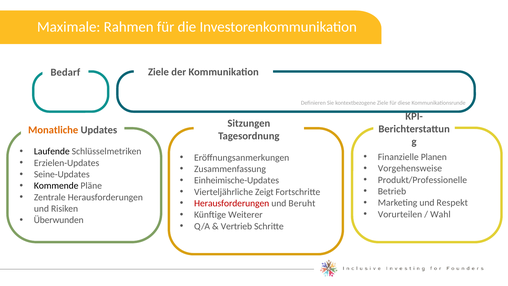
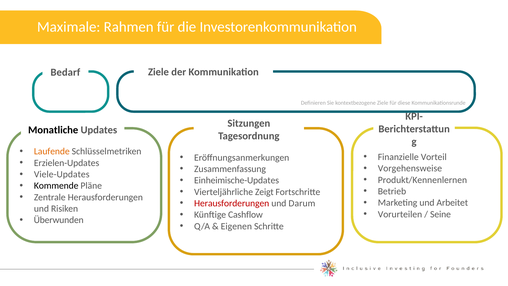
Monatliche colour: orange -> black
Laufende colour: black -> orange
Planen: Planen -> Vorteil
Seine-Updates: Seine-Updates -> Viele-Updates
Produkt/Professionelle: Produkt/Professionelle -> Produkt/Kennenlernen
Respekt: Respekt -> Arbeitet
Beruht: Beruht -> Darum
Wahl: Wahl -> Seine
Weiterer: Weiterer -> Cashflow
Vertrieb: Vertrieb -> Eigenen
